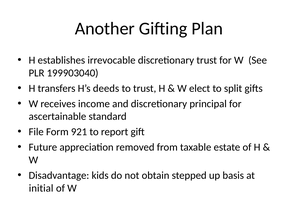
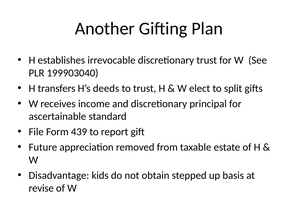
921: 921 -> 439
initial: initial -> revise
